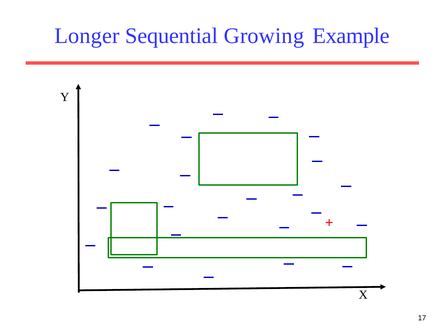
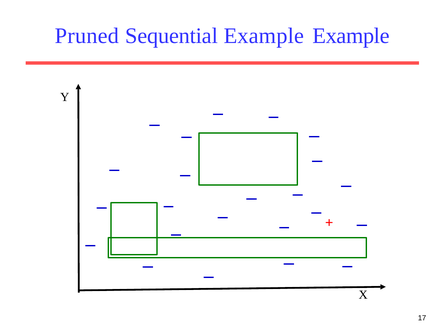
Longer: Longer -> Pruned
Sequential Growing: Growing -> Example
